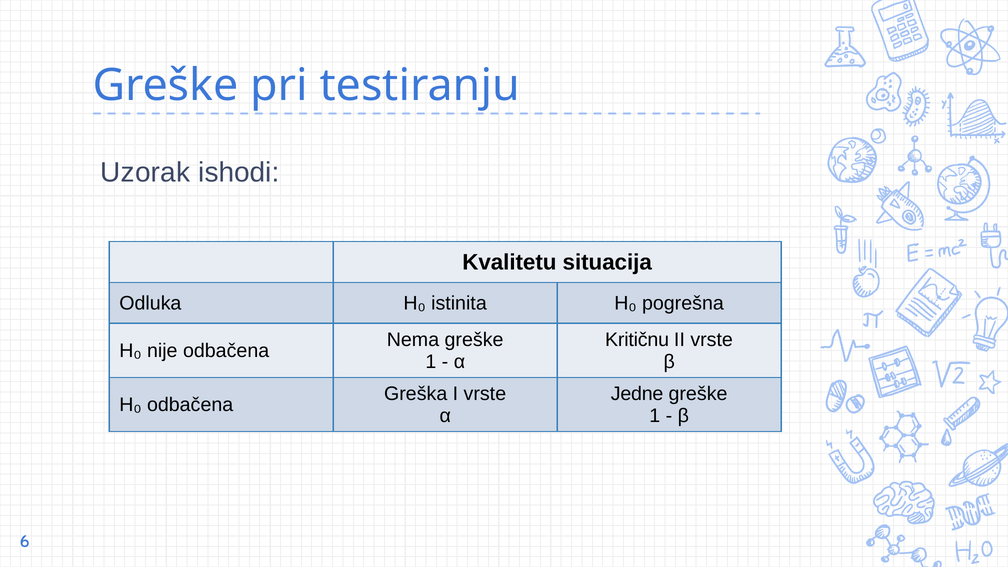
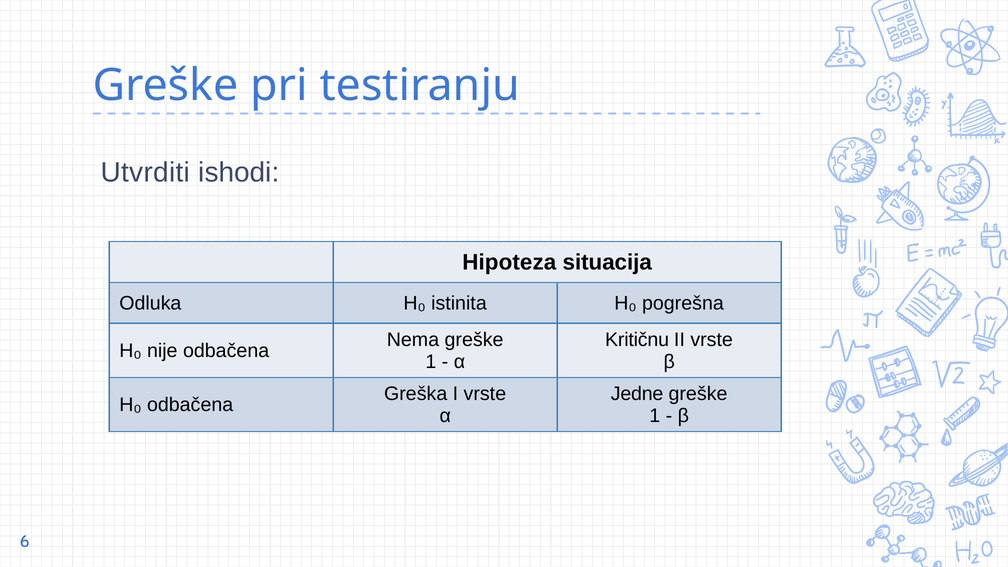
Uzorak: Uzorak -> Utvrditi
Kvalitetu: Kvalitetu -> Hipoteza
